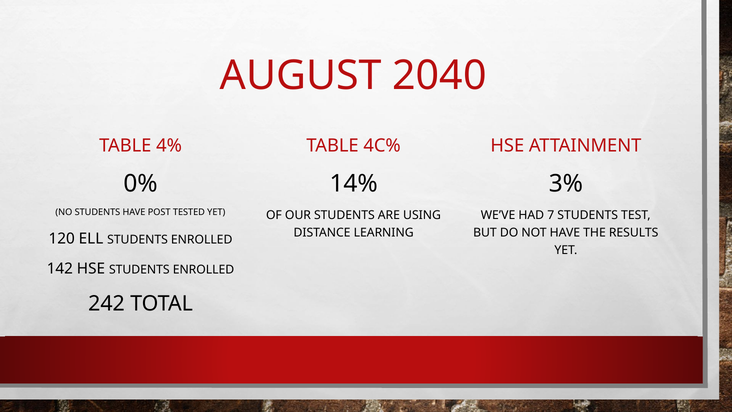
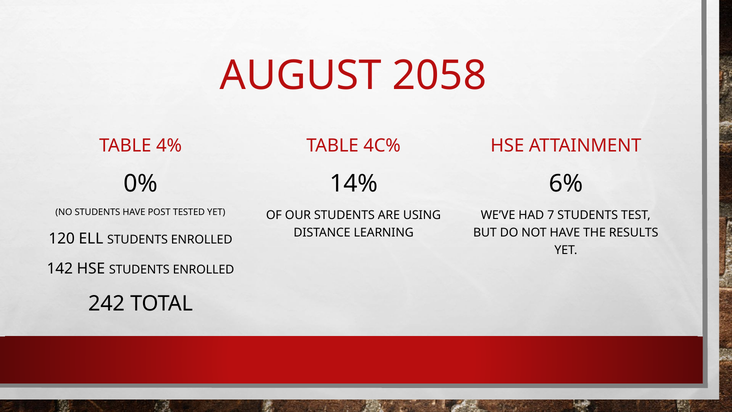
2040: 2040 -> 2058
3%: 3% -> 6%
